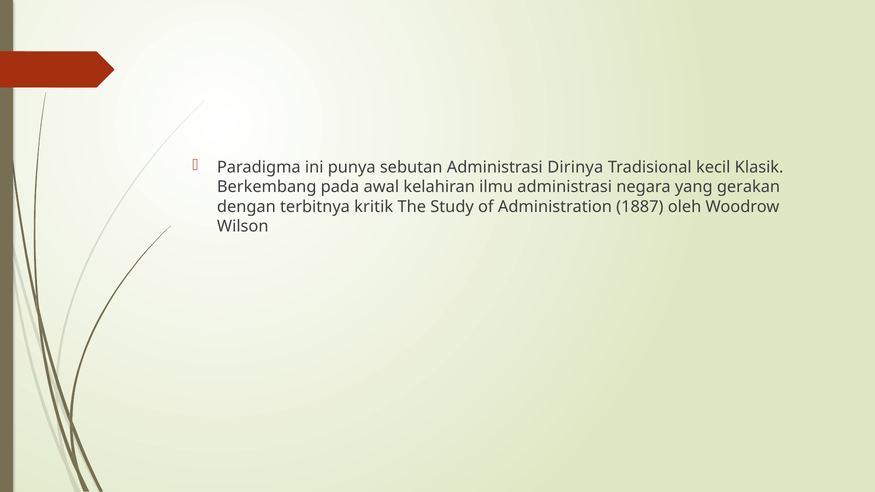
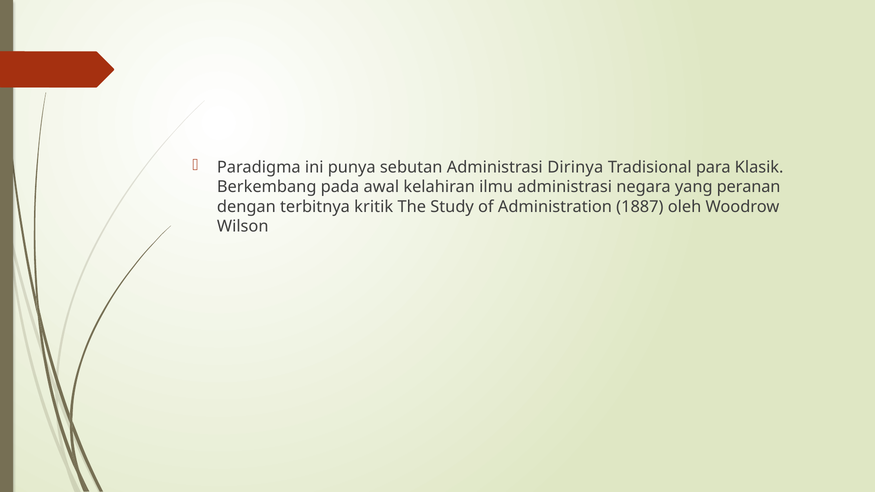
kecil: kecil -> para
gerakan: gerakan -> peranan
